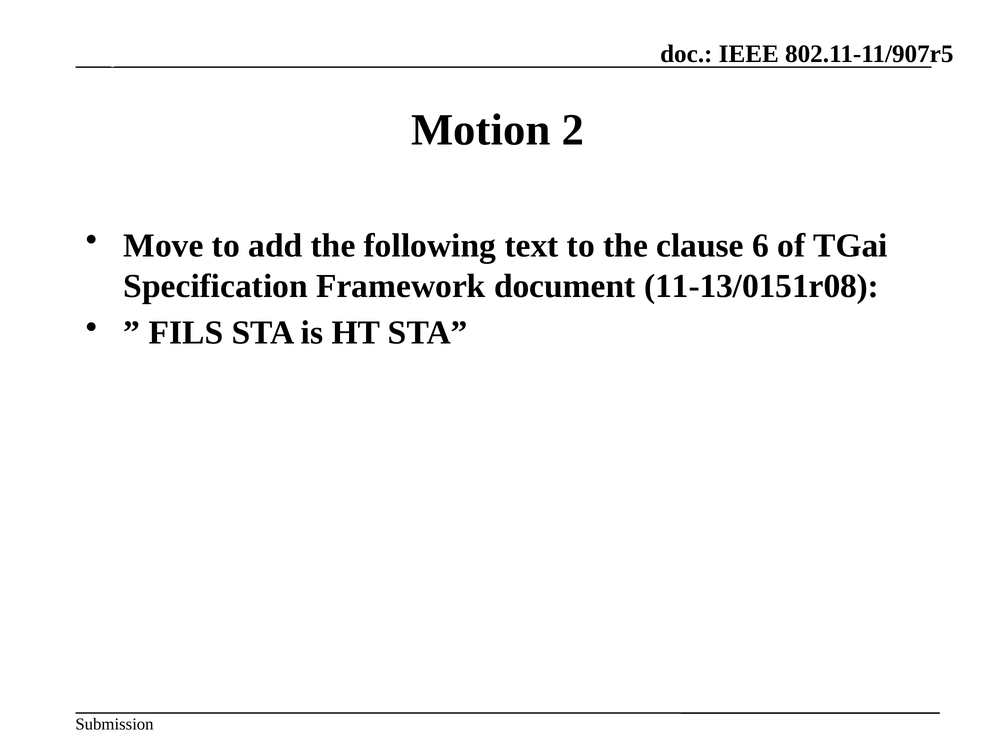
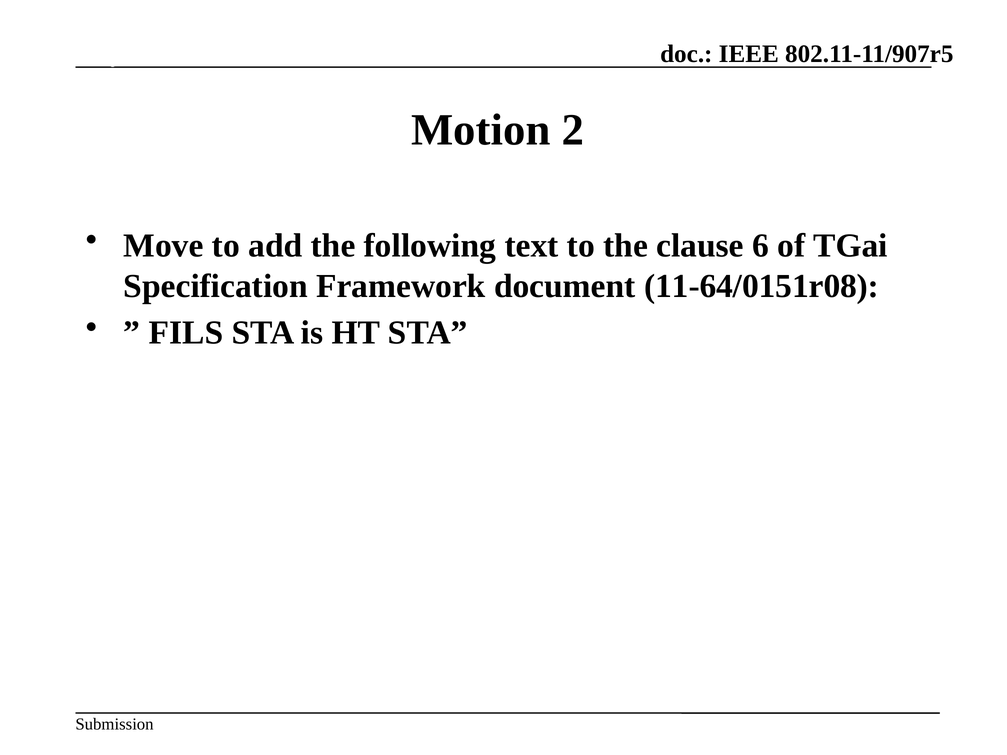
11-13/0151r08: 11-13/0151r08 -> 11-64/0151r08
